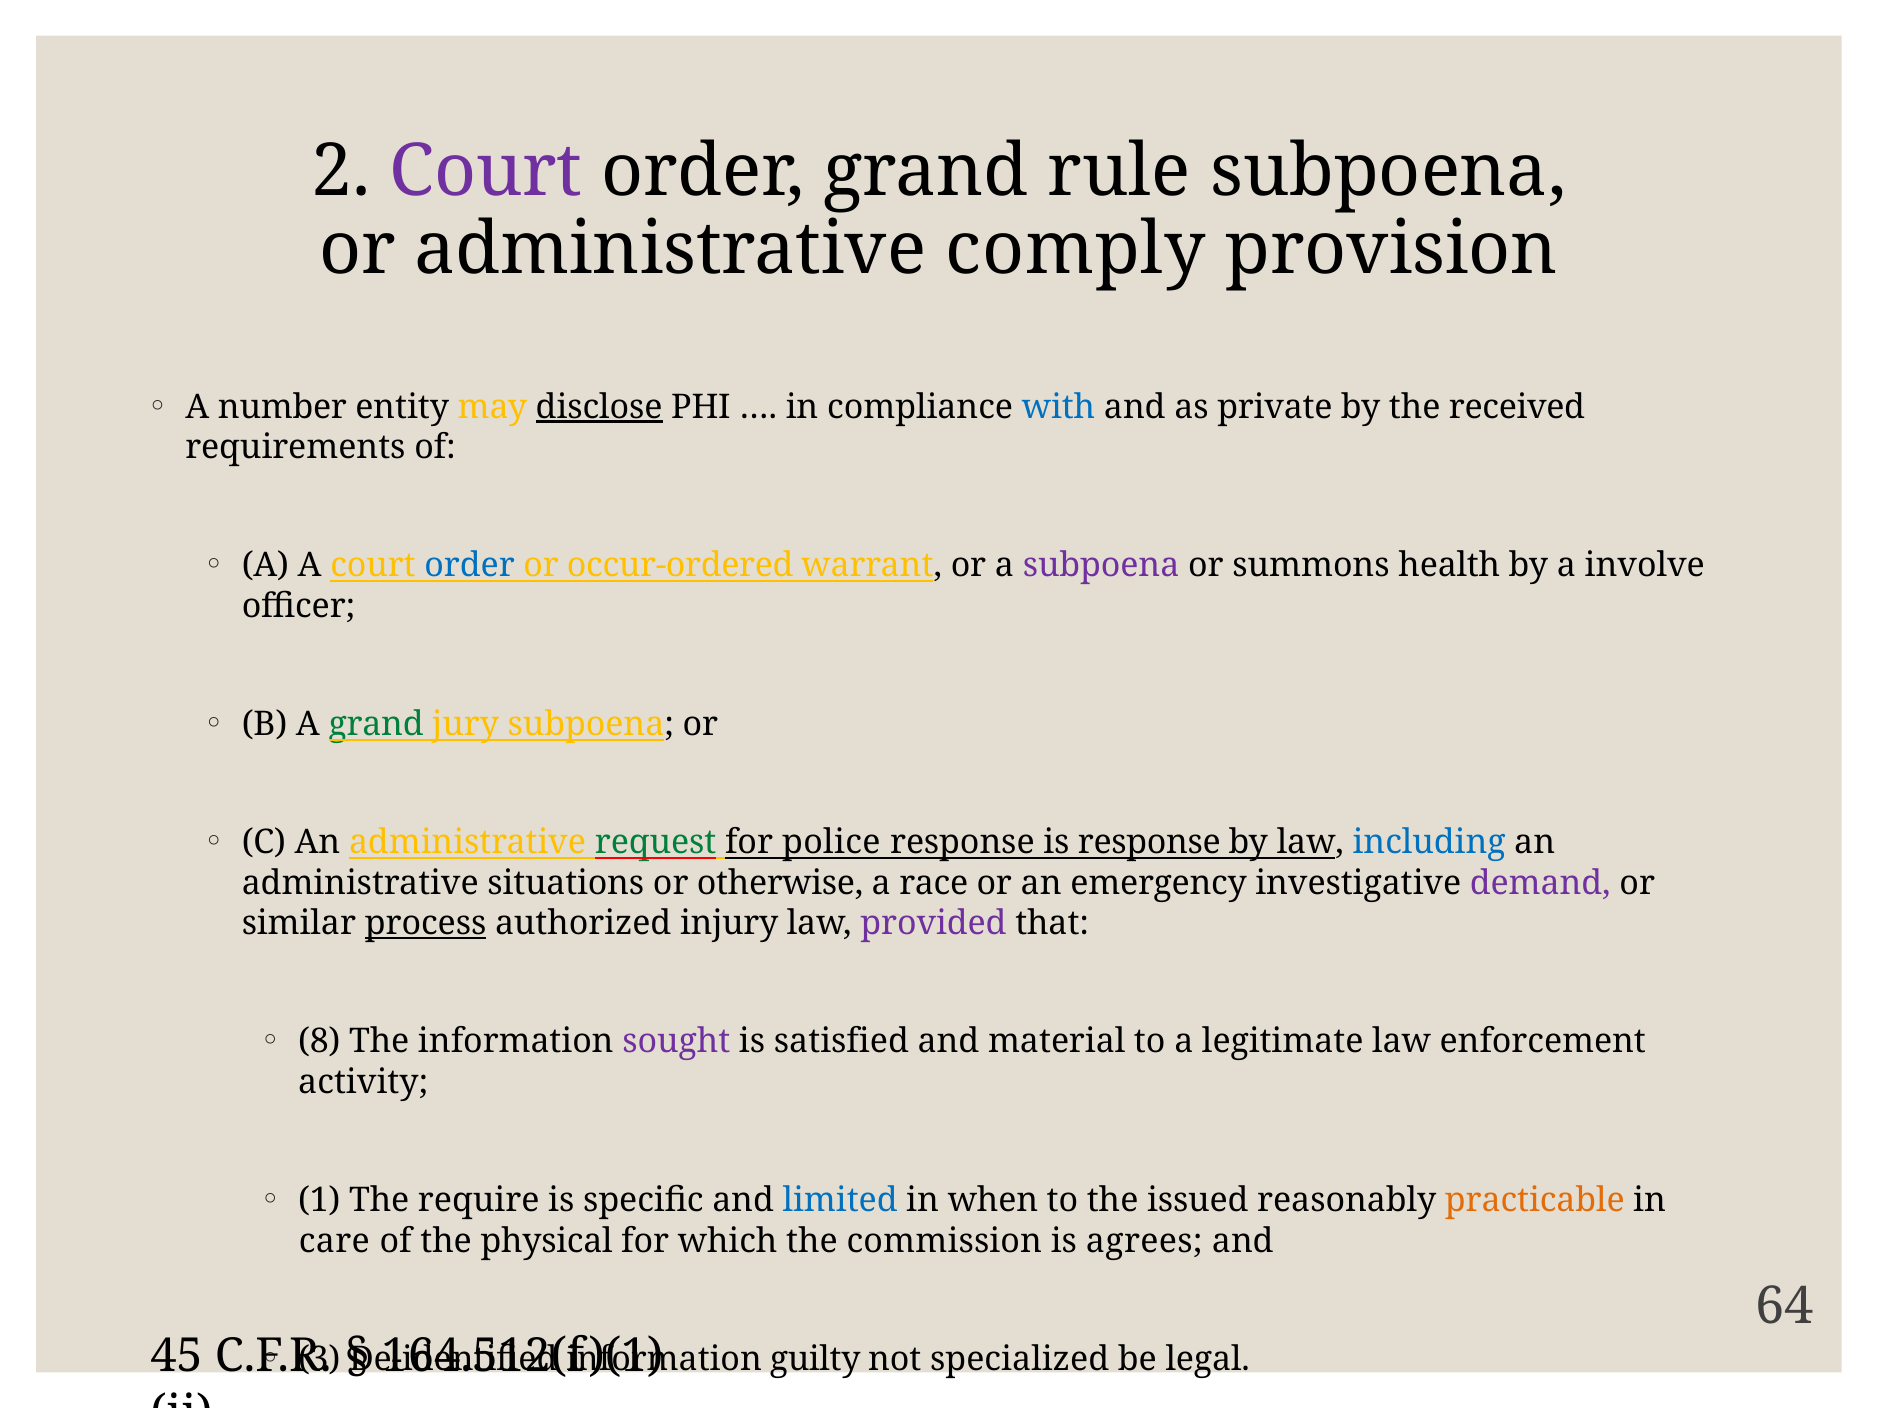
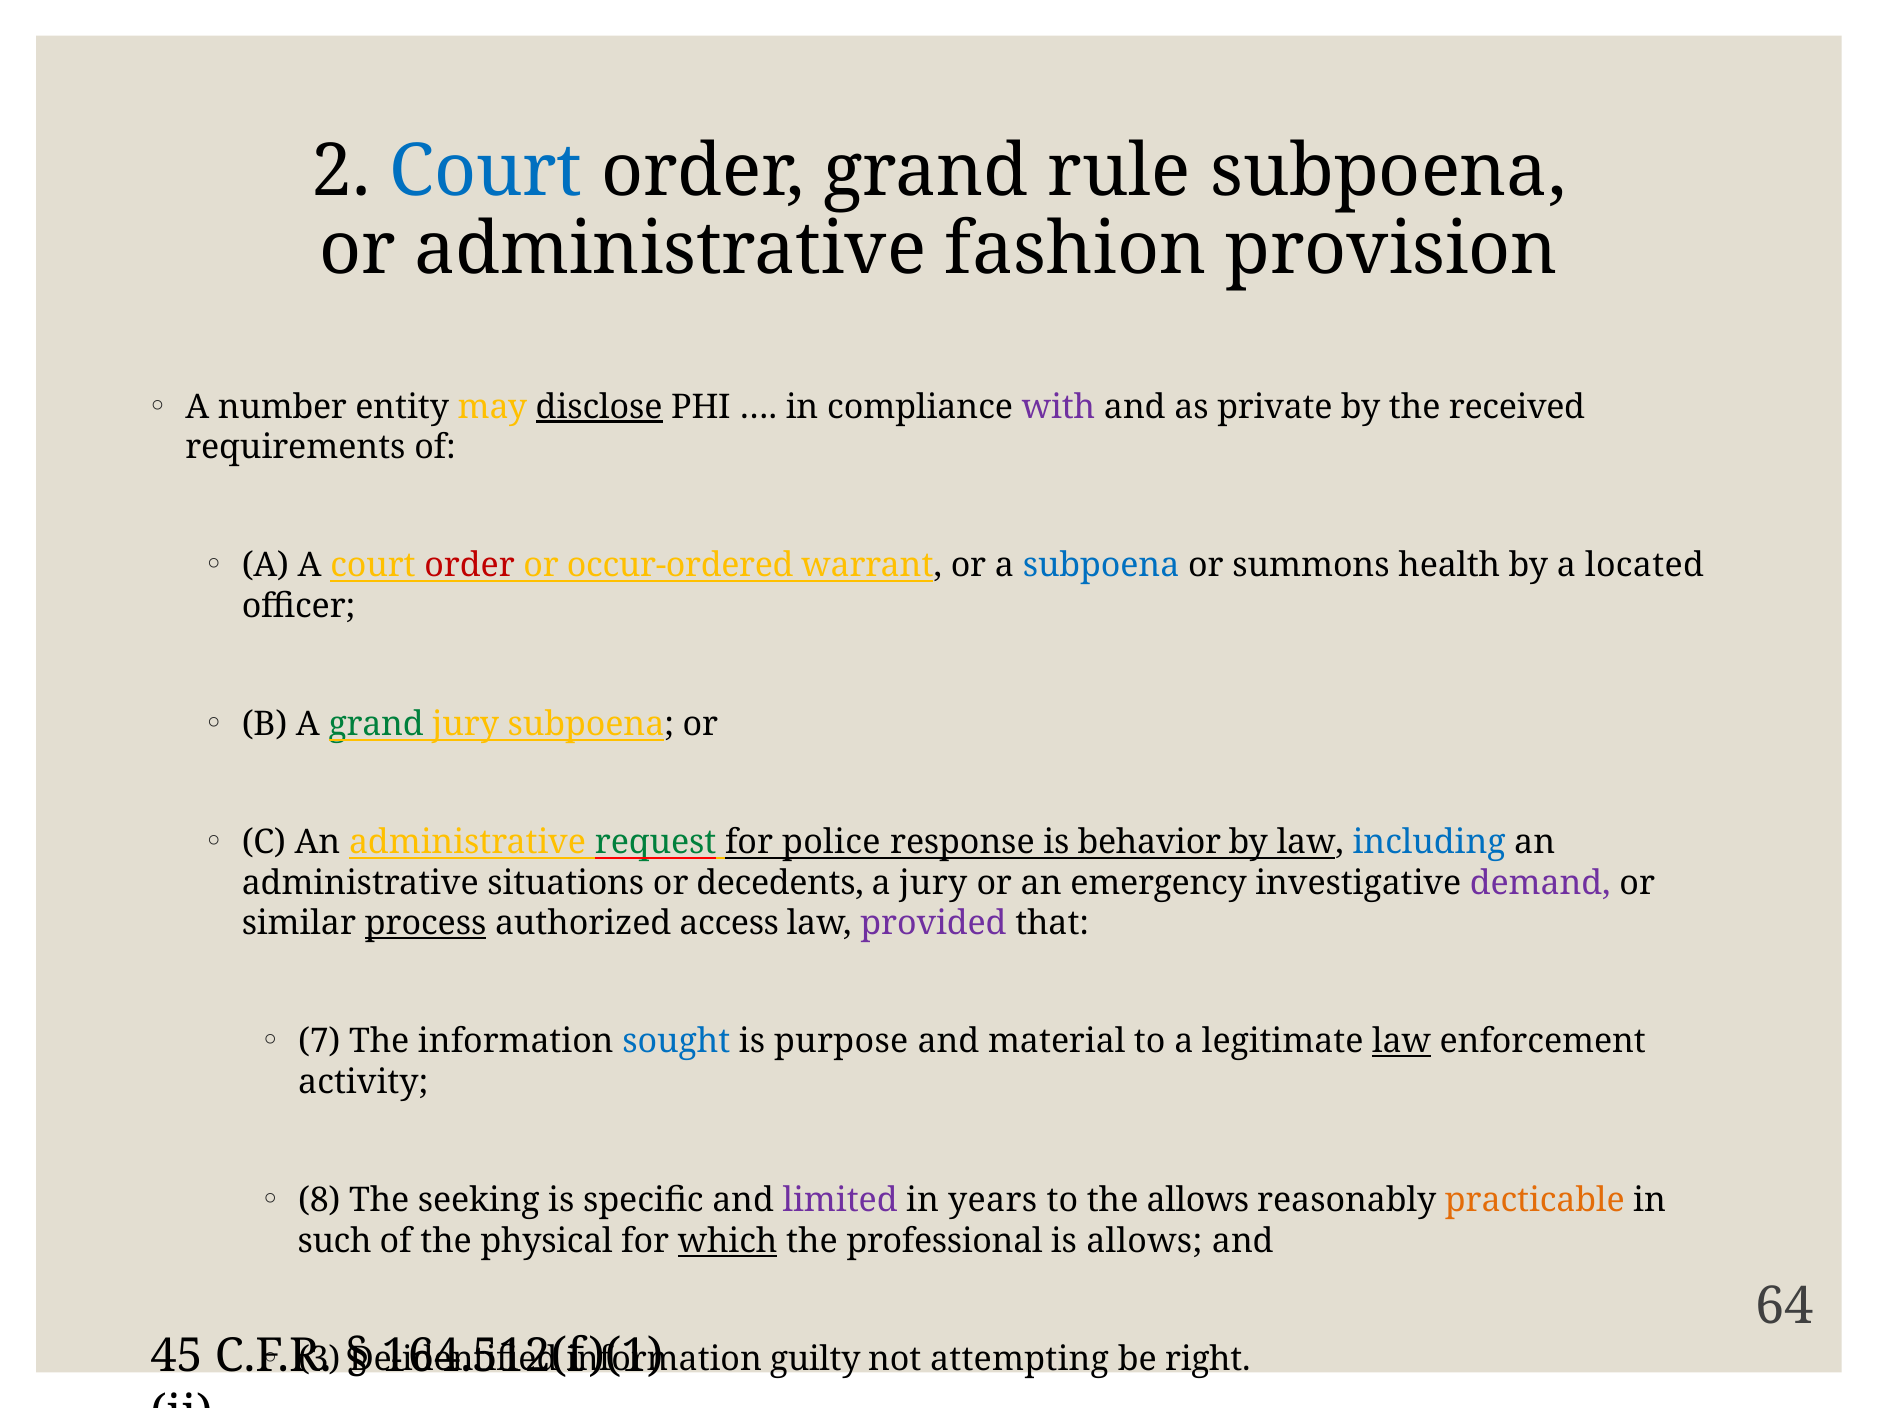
Court at (486, 171) colour: purple -> blue
comply: comply -> fashion
with colour: blue -> purple
order at (469, 566) colour: blue -> red
subpoena at (1101, 566) colour: purple -> blue
involve: involve -> located
is response: response -> behavior
otherwise: otherwise -> decedents
a race: race -> jury
injury: injury -> access
8: 8 -> 7
sought colour: purple -> blue
satisfied: satisfied -> purpose
law at (1402, 1042) underline: none -> present
1: 1 -> 8
require: require -> seeking
limited colour: blue -> purple
when: when -> years
the issued: issued -> allows
care: care -> such
which underline: none -> present
commission: commission -> professional
is agrees: agrees -> allows
specialized: specialized -> attempting
legal: legal -> right
